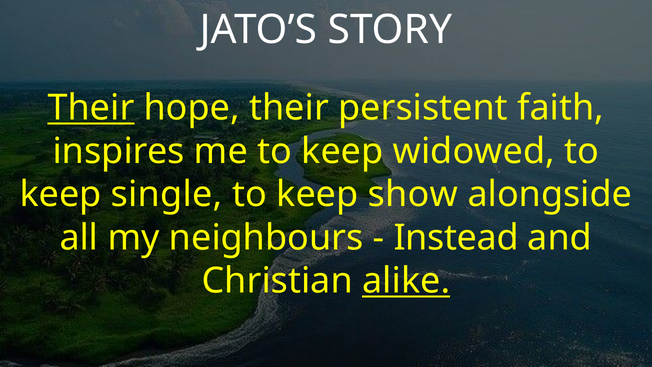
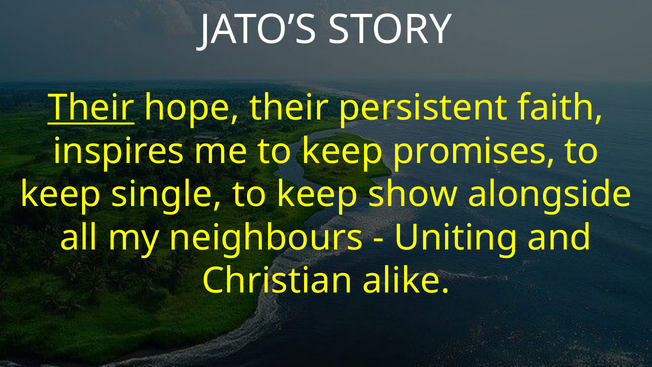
widowed: widowed -> promises
Instead: Instead -> Uniting
alike underline: present -> none
